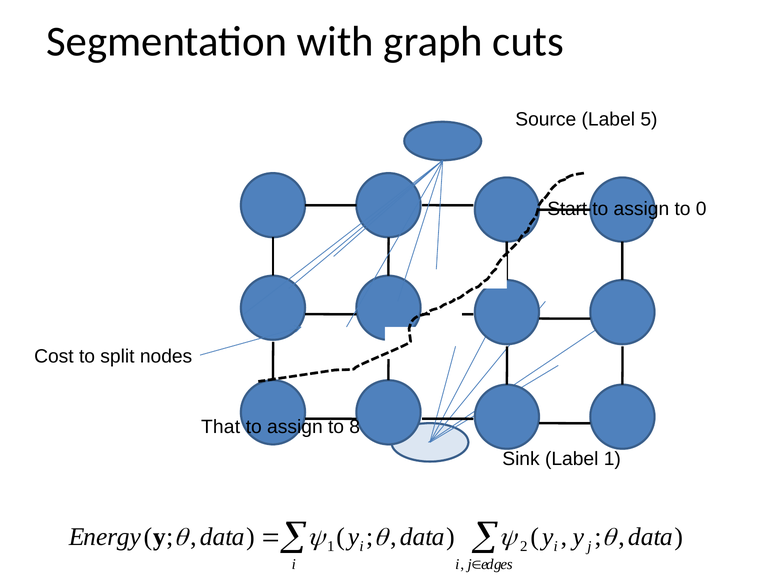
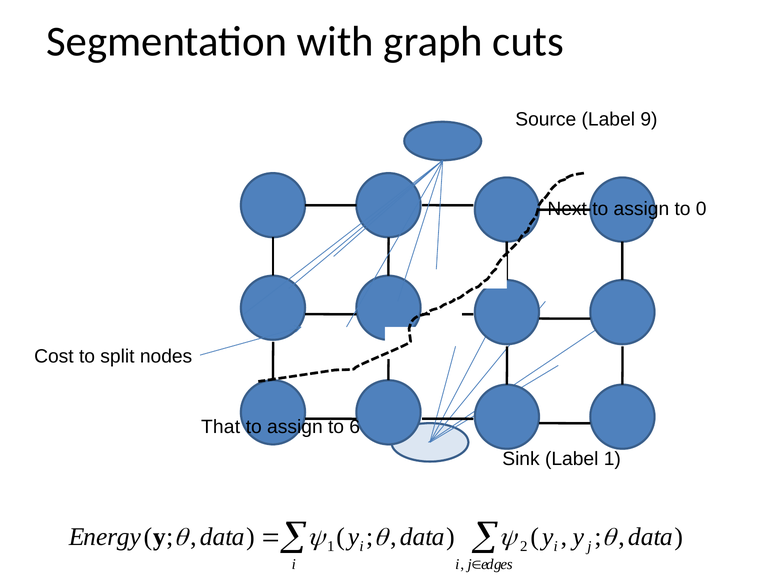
5: 5 -> 9
Start: Start -> Next
8: 8 -> 6
